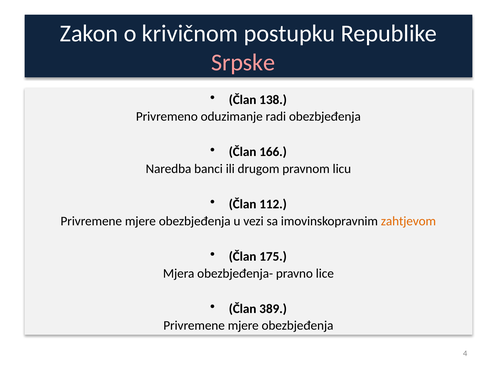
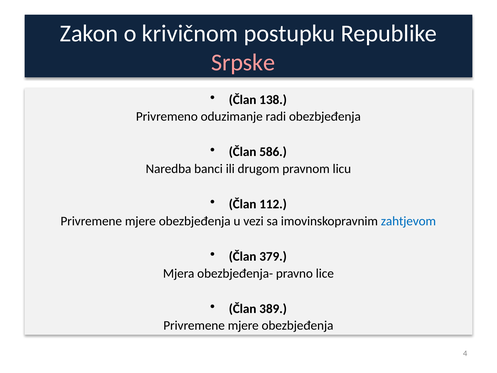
166: 166 -> 586
zahtjevom colour: orange -> blue
175: 175 -> 379
